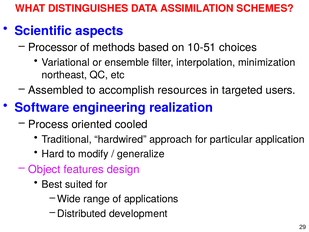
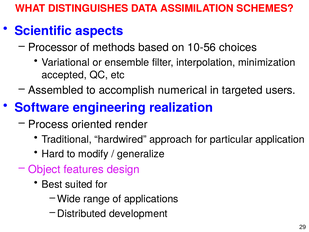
10-51: 10-51 -> 10-56
northeast: northeast -> accepted
resources: resources -> numerical
cooled: cooled -> render
